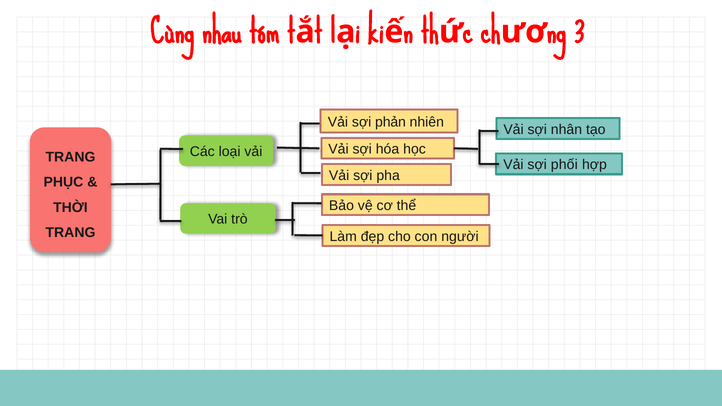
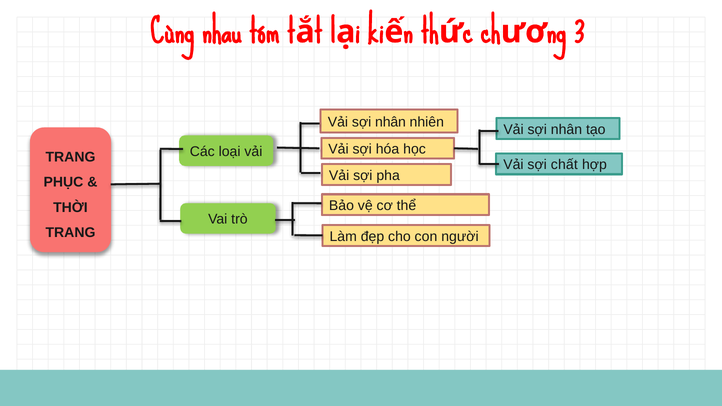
phản at (390, 122): phản -> nhân
phối: phối -> chất
